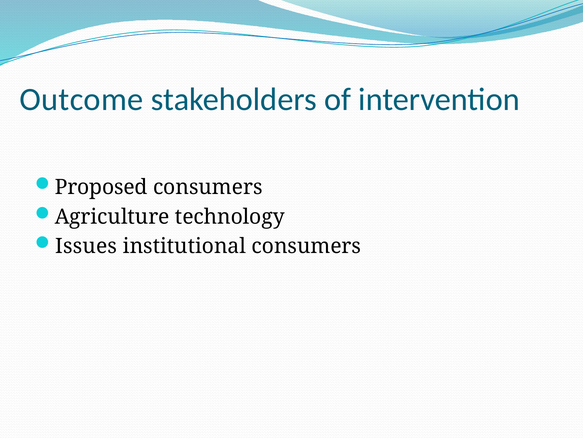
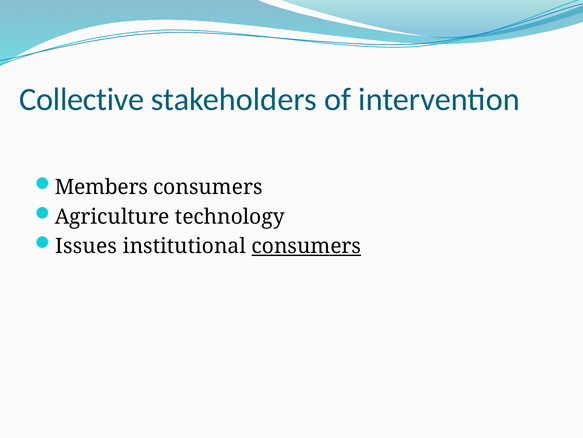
Outcome: Outcome -> Collective
Proposed: Proposed -> Members
consumers at (306, 246) underline: none -> present
